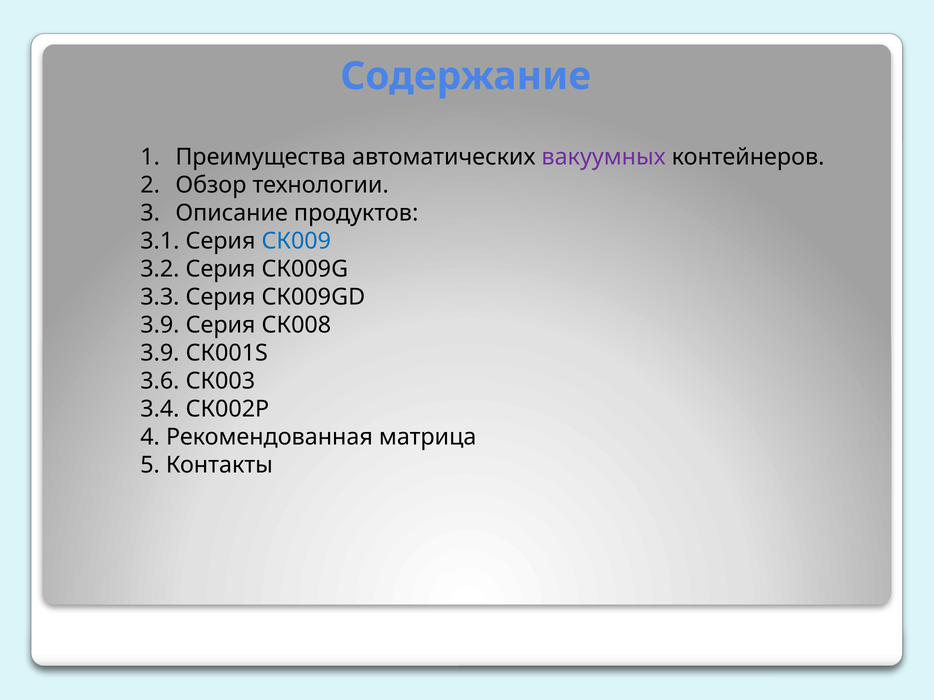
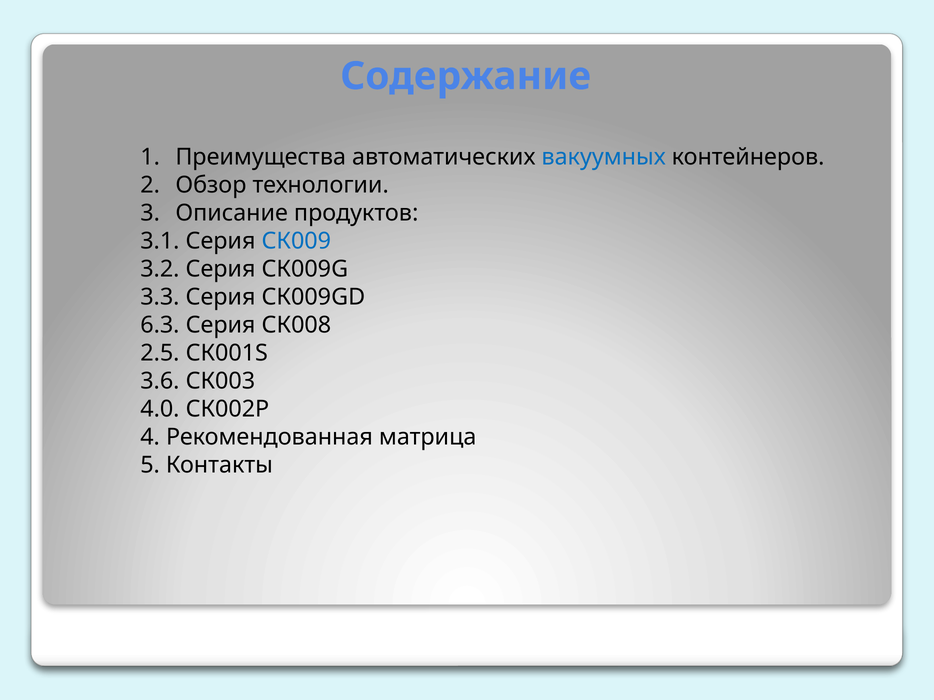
вакуумных colour: purple -> blue
3.9 at (160, 325): 3.9 -> 6.3
3.9 at (160, 353): 3.9 -> 2.5
3.4: 3.4 -> 4.0
